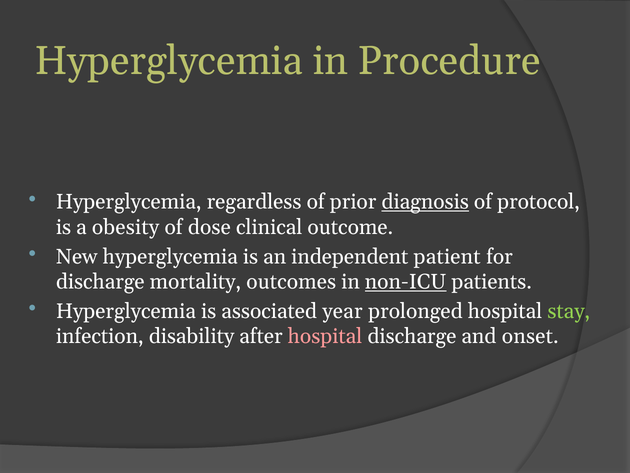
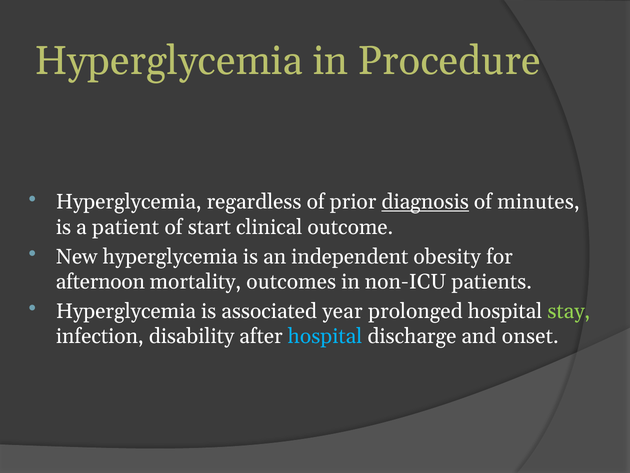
protocol: protocol -> minutes
obesity: obesity -> patient
dose: dose -> start
patient: patient -> obesity
discharge at (100, 282): discharge -> afternoon
non-ICU underline: present -> none
hospital at (325, 336) colour: pink -> light blue
